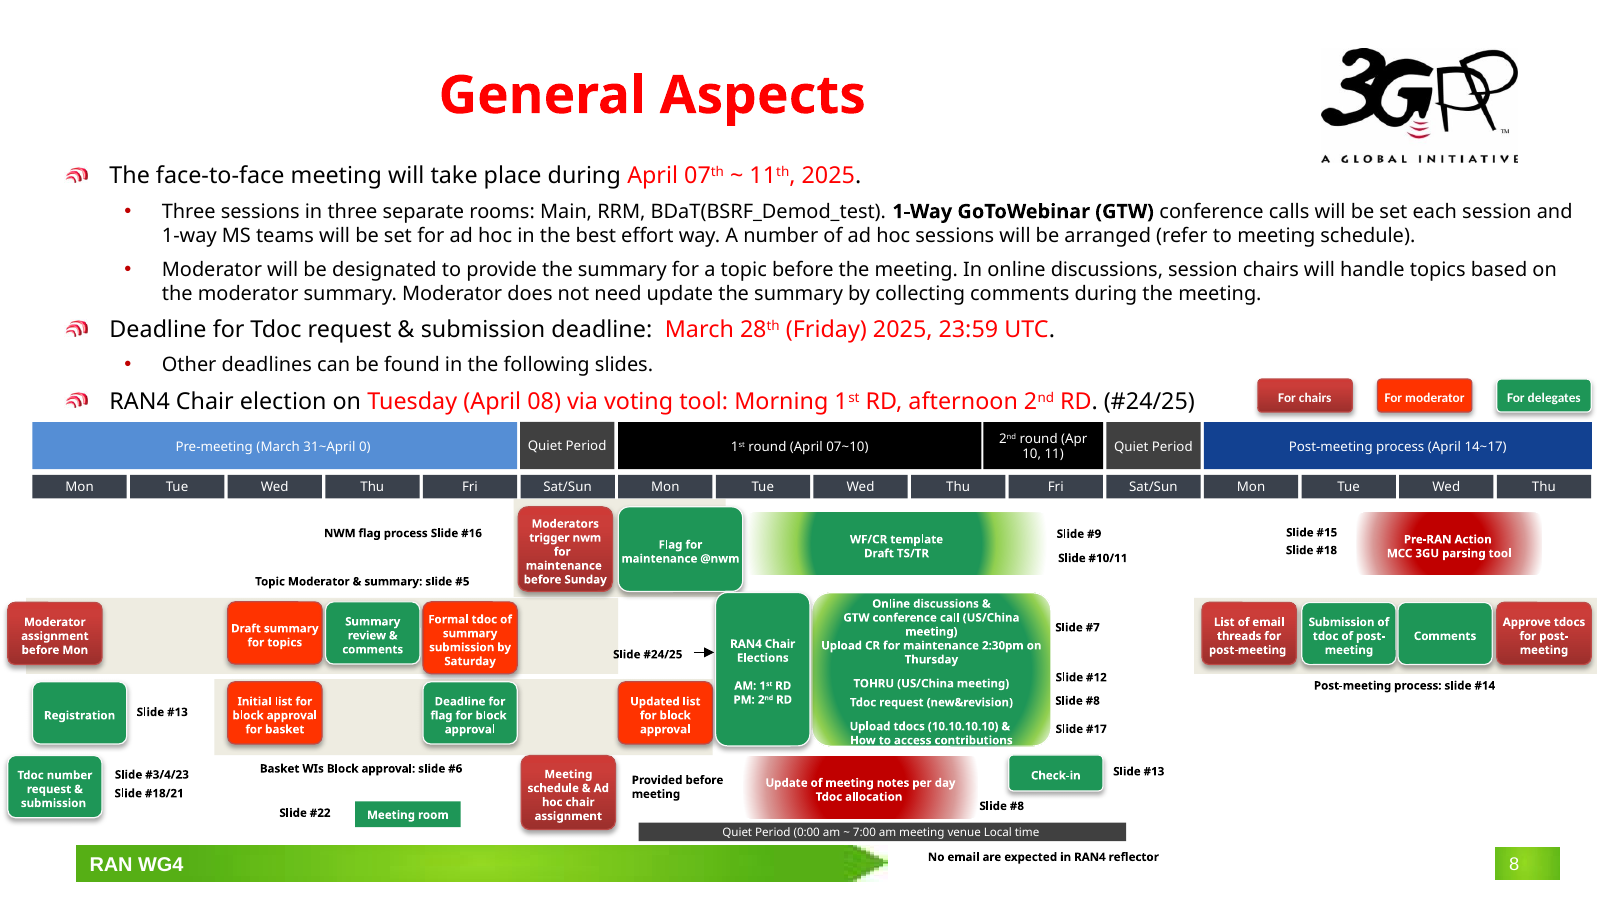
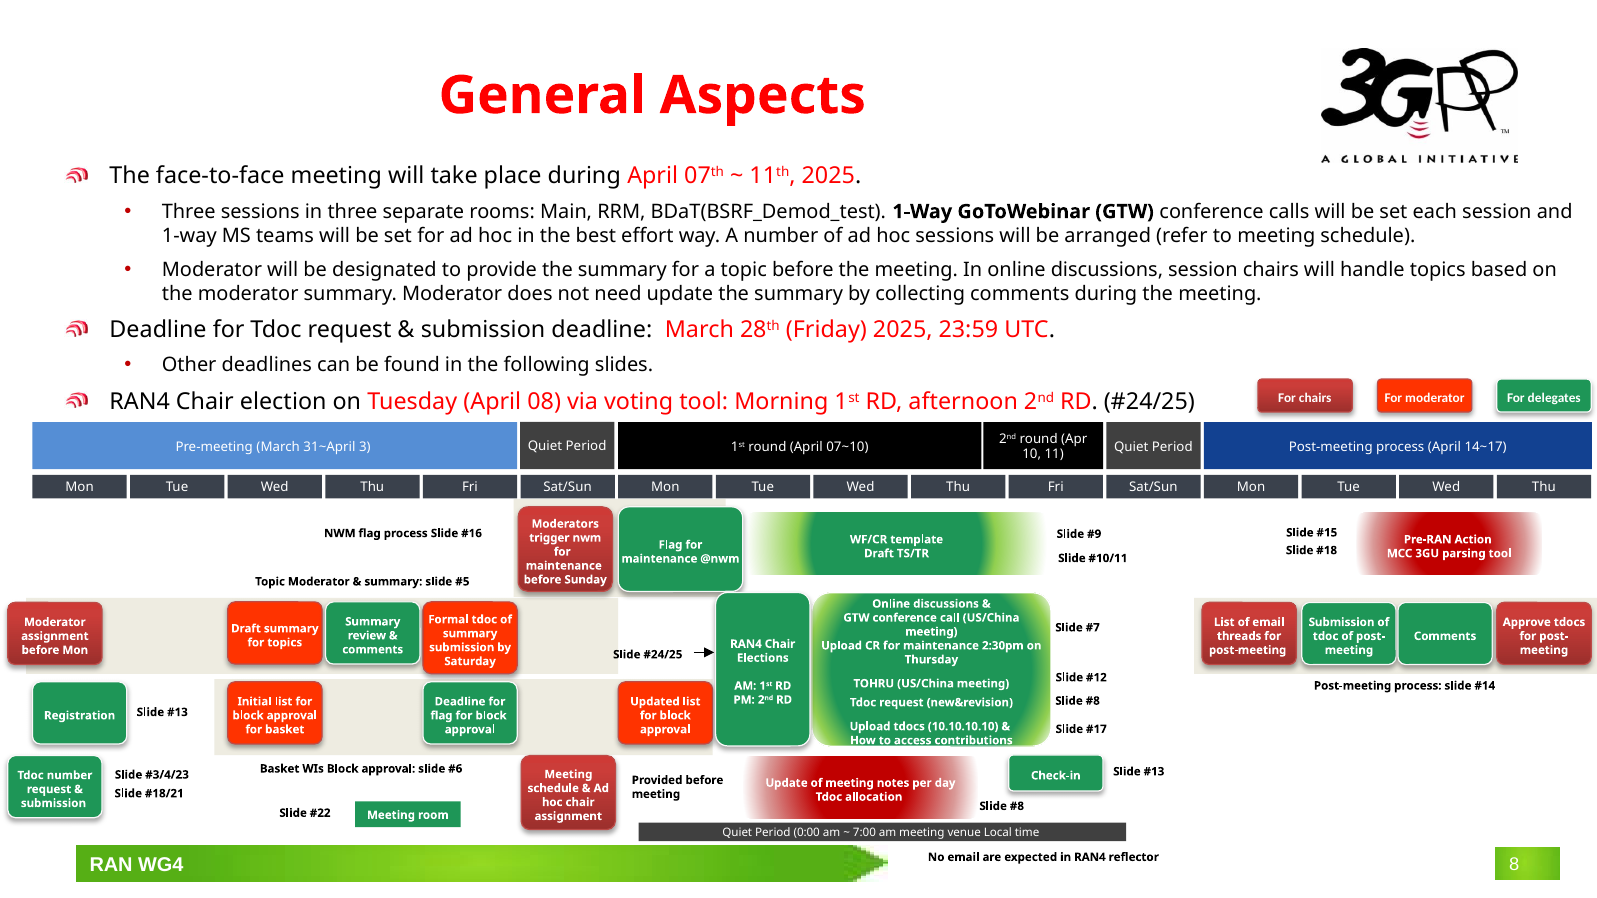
0: 0 -> 3
